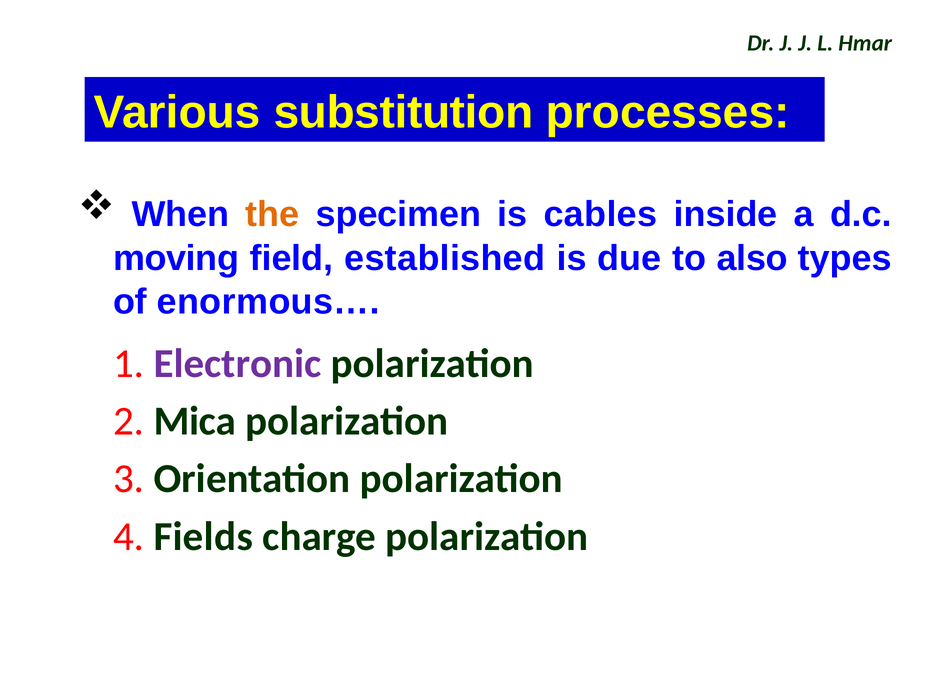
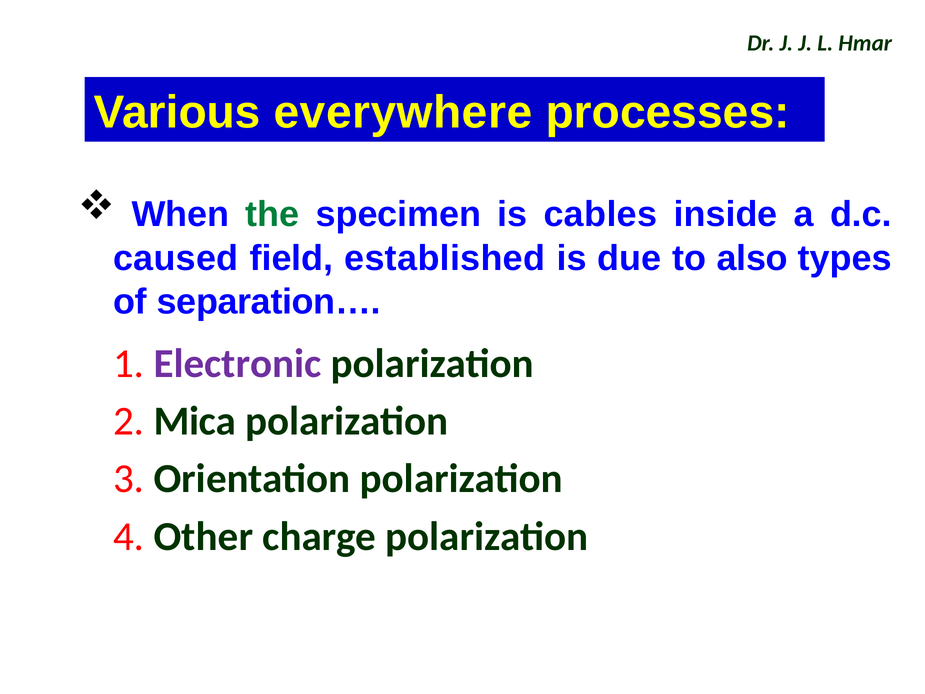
substitution: substitution -> everywhere
the colour: orange -> green
moving: moving -> caused
enormous…: enormous… -> separation…
Fields: Fields -> Other
